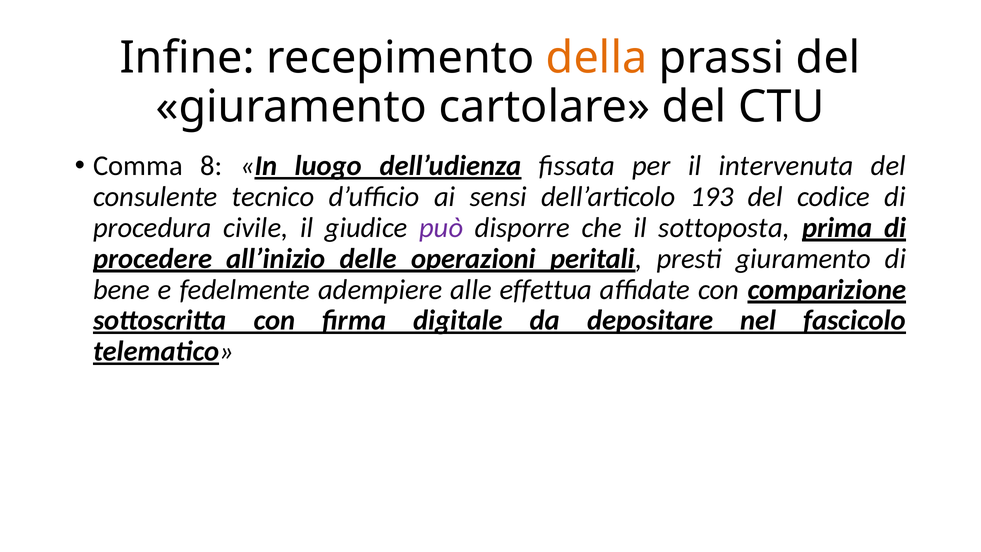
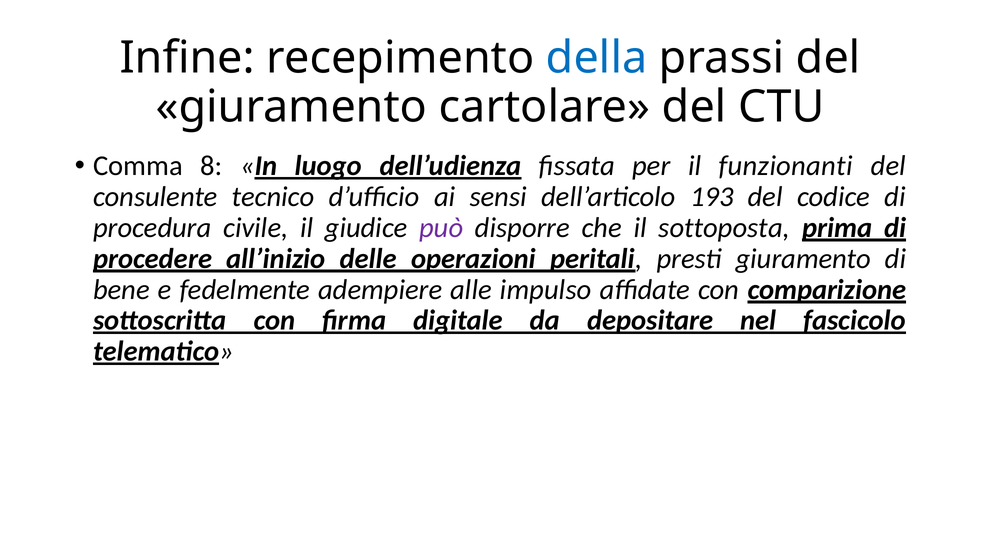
della colour: orange -> blue
intervenuta: intervenuta -> funzionanti
effettua: effettua -> impulso
